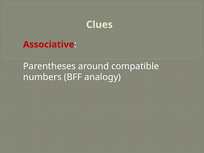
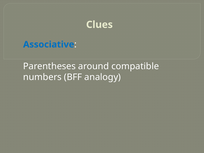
Associative colour: red -> blue
